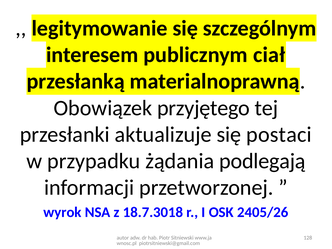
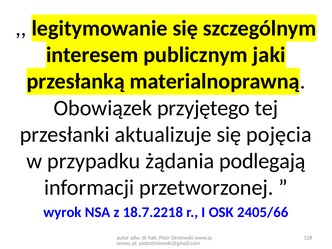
ciał: ciał -> jaki
postaci: postaci -> pojęcia
18.7.3018: 18.7.3018 -> 18.7.2218
2405/26: 2405/26 -> 2405/66
